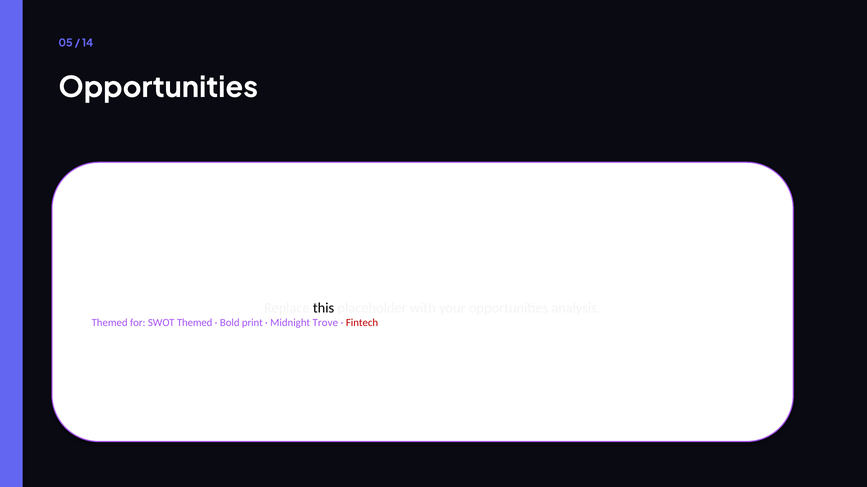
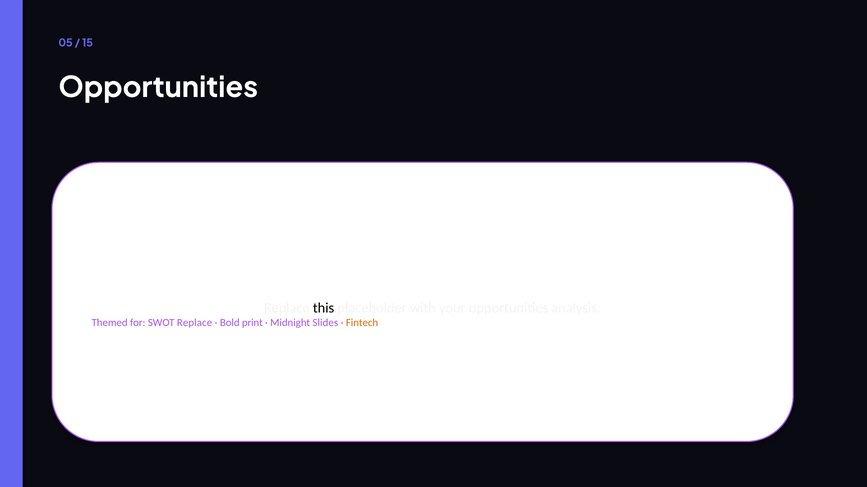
14: 14 -> 15
SWOT Themed: Themed -> Replace
Trove: Trove -> Slides
Fintech colour: red -> orange
